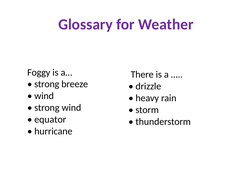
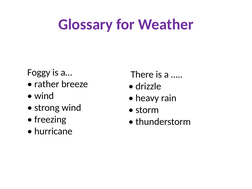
strong at (47, 84): strong -> rather
equator: equator -> freezing
